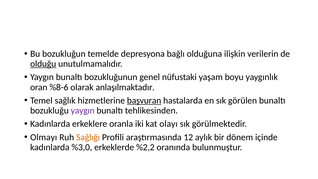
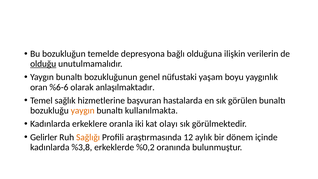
%8-6: %8-6 -> %6-6
başvuran underline: present -> none
yaygın at (83, 110) colour: purple -> orange
tehlikesinden: tehlikesinden -> kullanılmakta
Olmayı: Olmayı -> Gelirler
%3,0: %3,0 -> %3,8
%2,2: %2,2 -> %0,2
